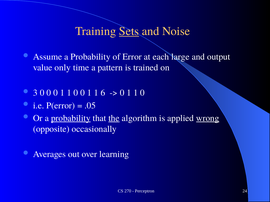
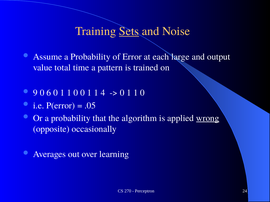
only: only -> total
3: 3 -> 9
0 at (49, 93): 0 -> 6
6: 6 -> 4
probability at (71, 118) underline: present -> none
the underline: present -> none
